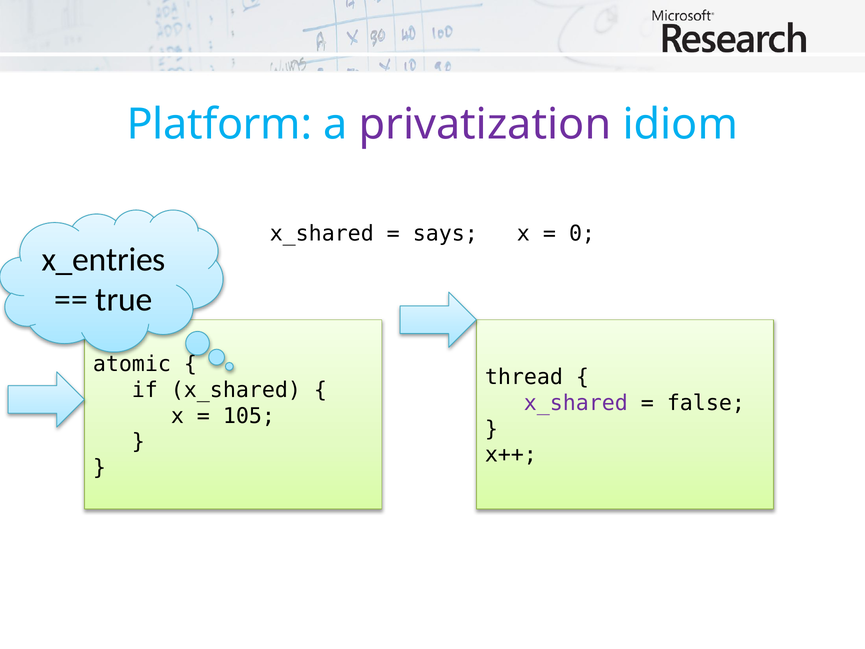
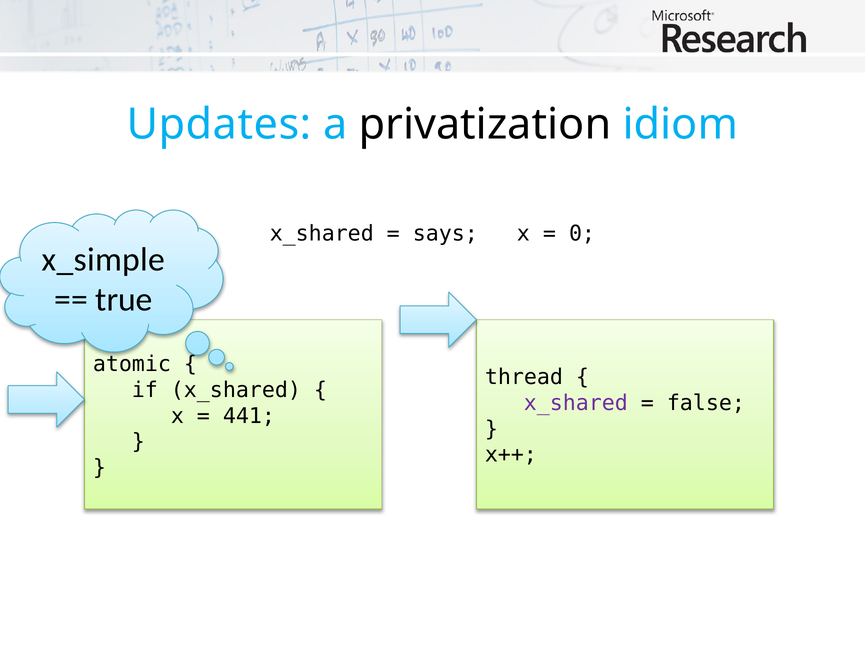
Platform: Platform -> Updates
privatization colour: purple -> black
x_entries: x_entries -> x_simple
105: 105 -> 441
